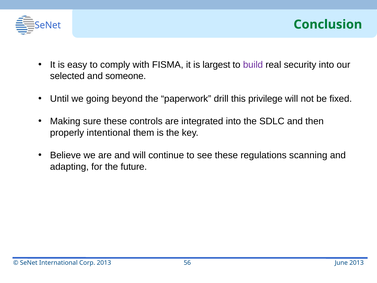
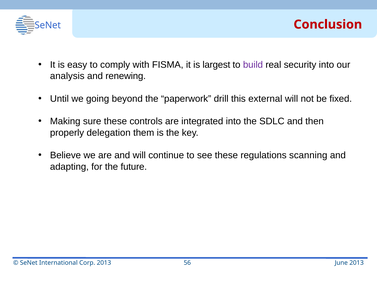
Conclusion colour: green -> red
selected: selected -> analysis
someone: someone -> renewing
privilege: privilege -> external
intentional: intentional -> delegation
